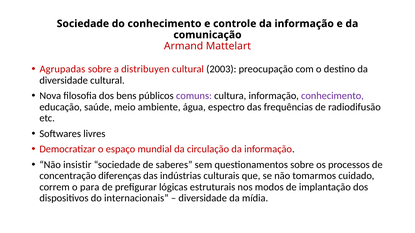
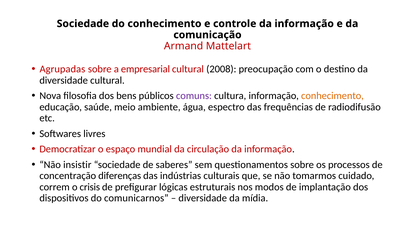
distribuyen: distribuyen -> empresarial
2003: 2003 -> 2008
conhecimento at (332, 96) colour: purple -> orange
para: para -> crisis
internacionais: internacionais -> comunicarnos
